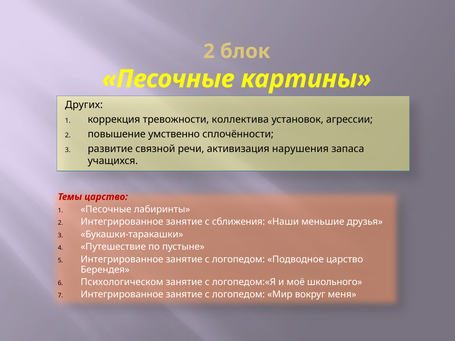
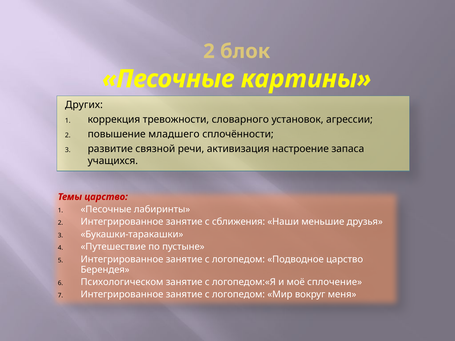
коллектива: коллектива -> словарного
умственно: умственно -> младшего
нарушения: нарушения -> настроение
школьного: школьного -> сплочение
